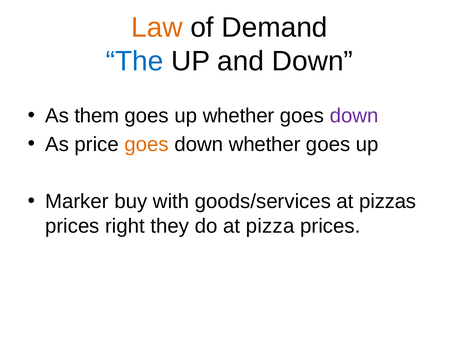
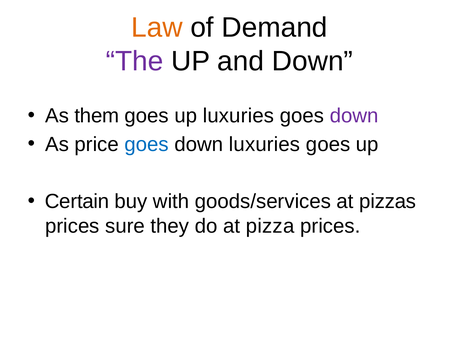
The colour: blue -> purple
up whether: whether -> luxuries
goes at (147, 144) colour: orange -> blue
down whether: whether -> luxuries
Marker: Marker -> Certain
right: right -> sure
